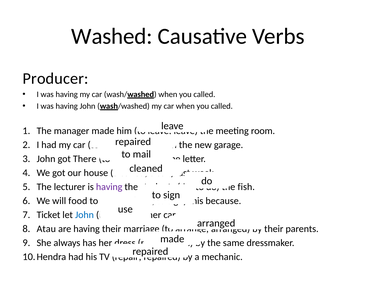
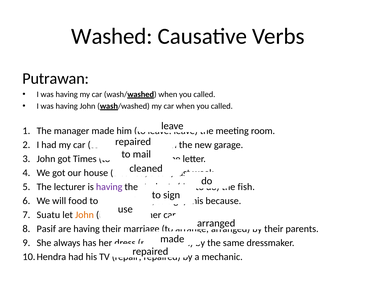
Producer: Producer -> Putrawan
There: There -> Times
Ticket: Ticket -> Suatu
John at (84, 215) colour: blue -> orange
Atau: Atau -> Pasif
